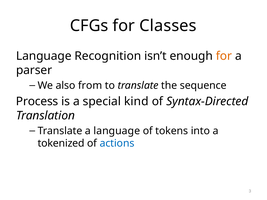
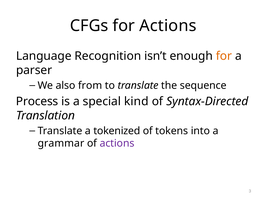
for Classes: Classes -> Actions
a language: language -> tokenized
tokenized: tokenized -> grammar
actions at (117, 143) colour: blue -> purple
